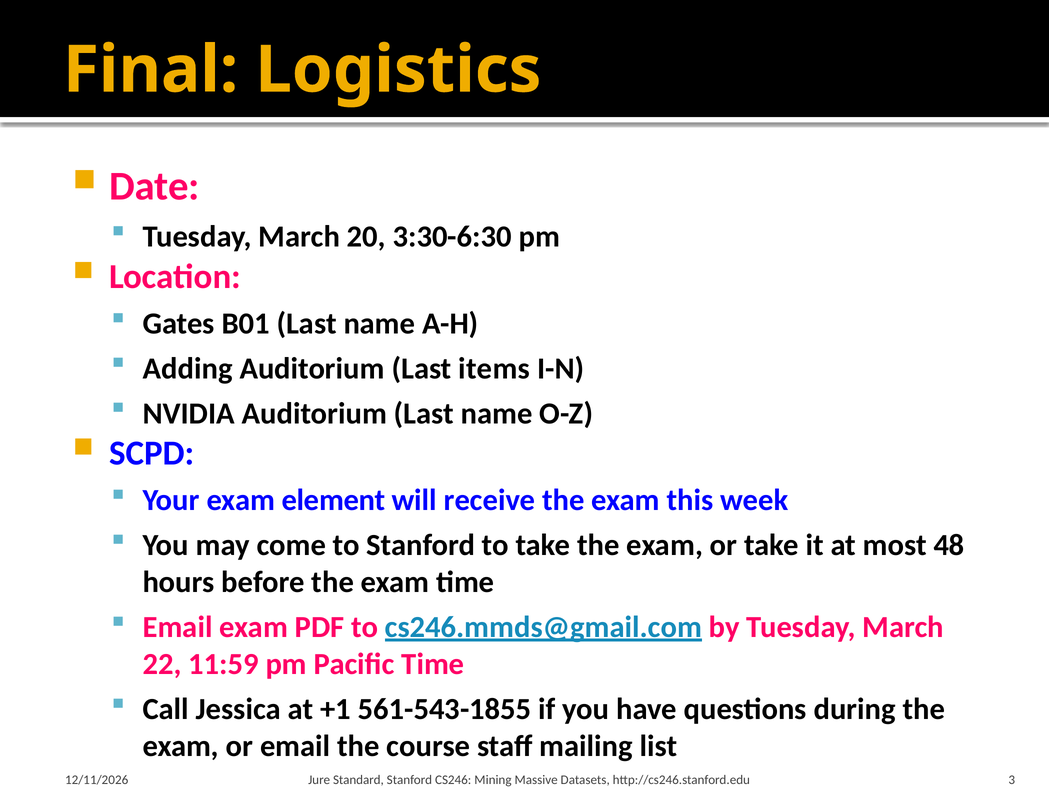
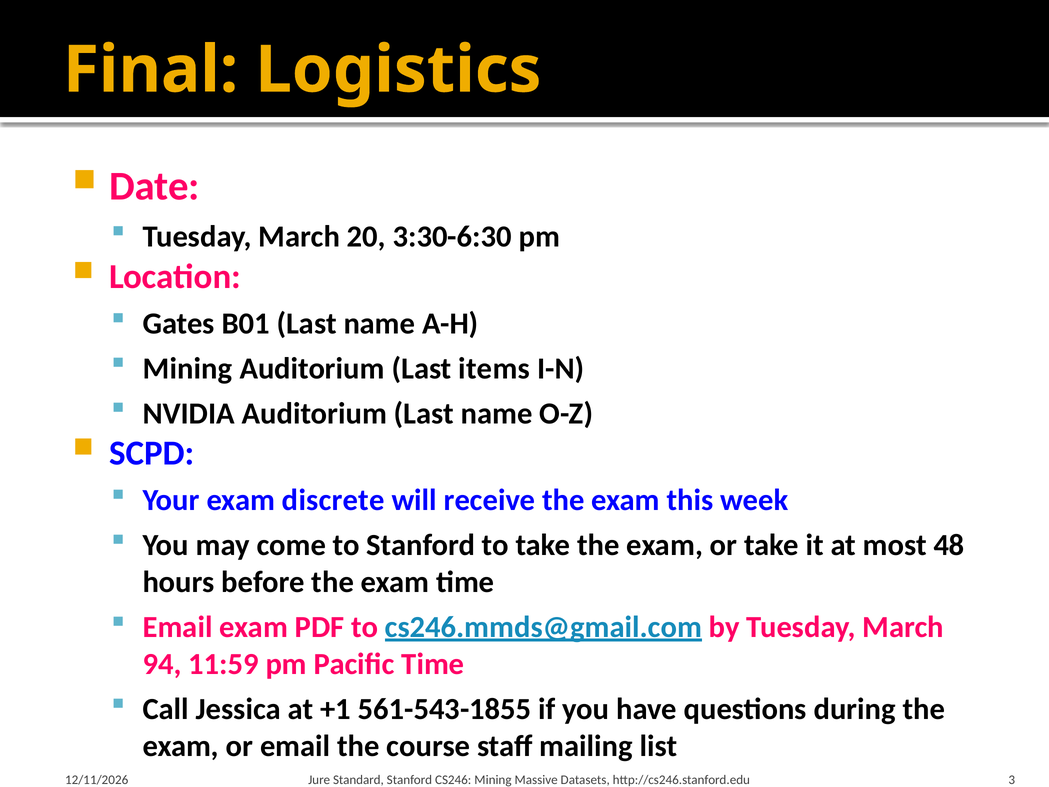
Adding at (188, 368): Adding -> Mining
element: element -> discrete
22: 22 -> 94
